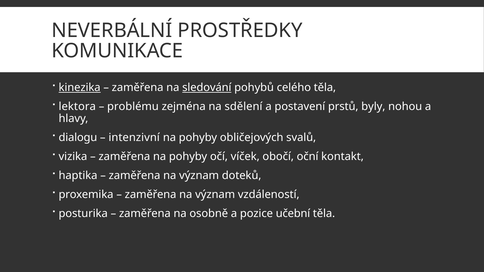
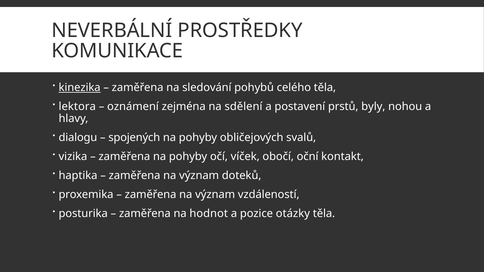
sledování underline: present -> none
problému: problému -> oznámení
intenzivní: intenzivní -> spojených
osobně: osobně -> hodnot
učební: učební -> otázky
